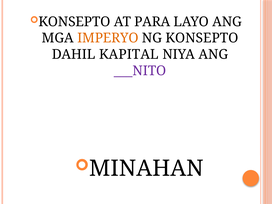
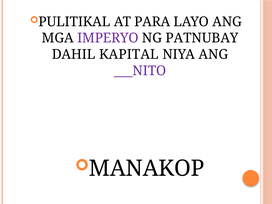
KONSEPTO at (74, 22): KONSEPTO -> PULITIKAL
IMPERYO colour: orange -> purple
NG KONSEPTO: KONSEPTO -> PATNUBAY
MINAHAN: MINAHAN -> MANAKOP
